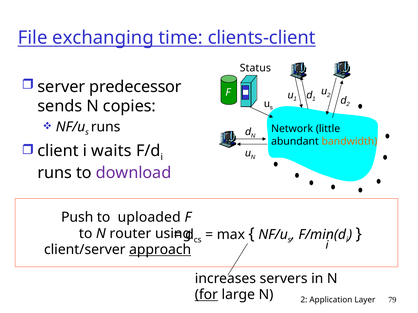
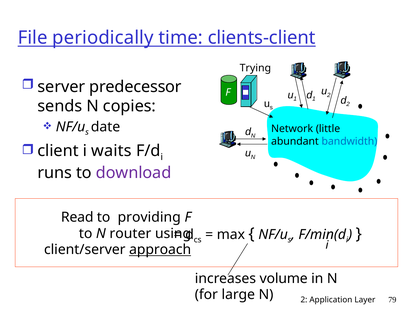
exchanging: exchanging -> periodically
Status: Status -> Trying
runs at (106, 127): runs -> date
bandwidth colour: orange -> blue
Push: Push -> Read
uploaded: uploaded -> providing
servers: servers -> volume
for underline: present -> none
